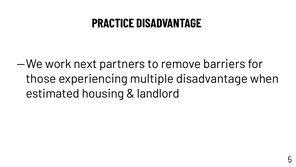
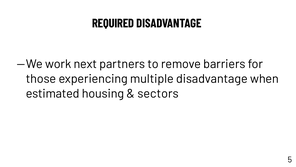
PRACTICE: PRACTICE -> REQUIRED
landlord: landlord -> sectors
